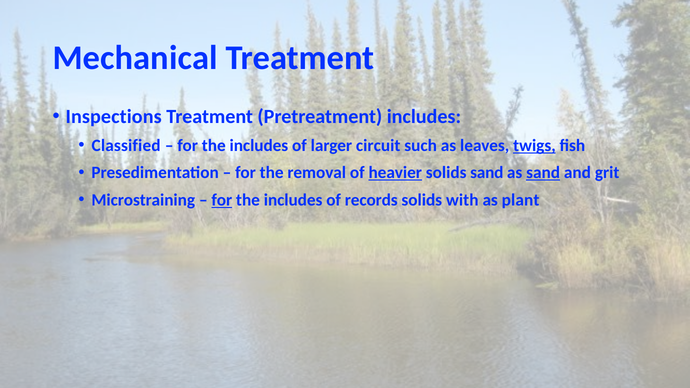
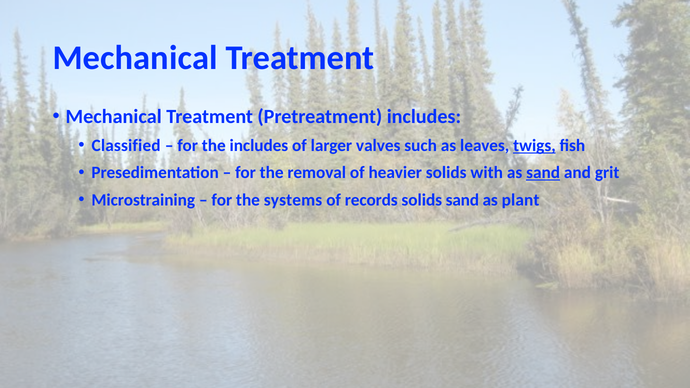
Inspections at (114, 117): Inspections -> Mechanical
circuit: circuit -> valves
heavier underline: present -> none
solids sand: sand -> with
for at (222, 200) underline: present -> none
includes at (293, 200): includes -> systems
solids with: with -> sand
